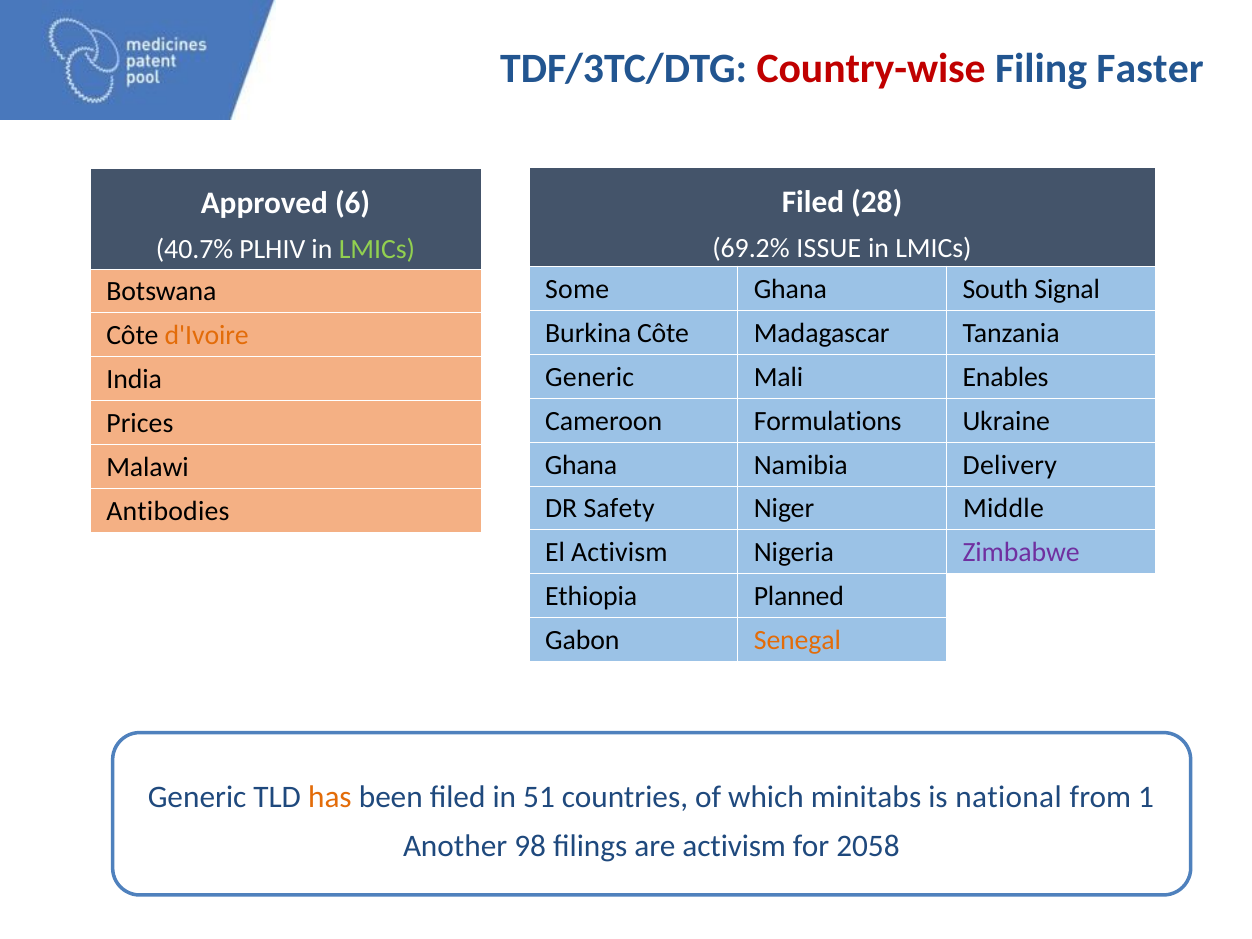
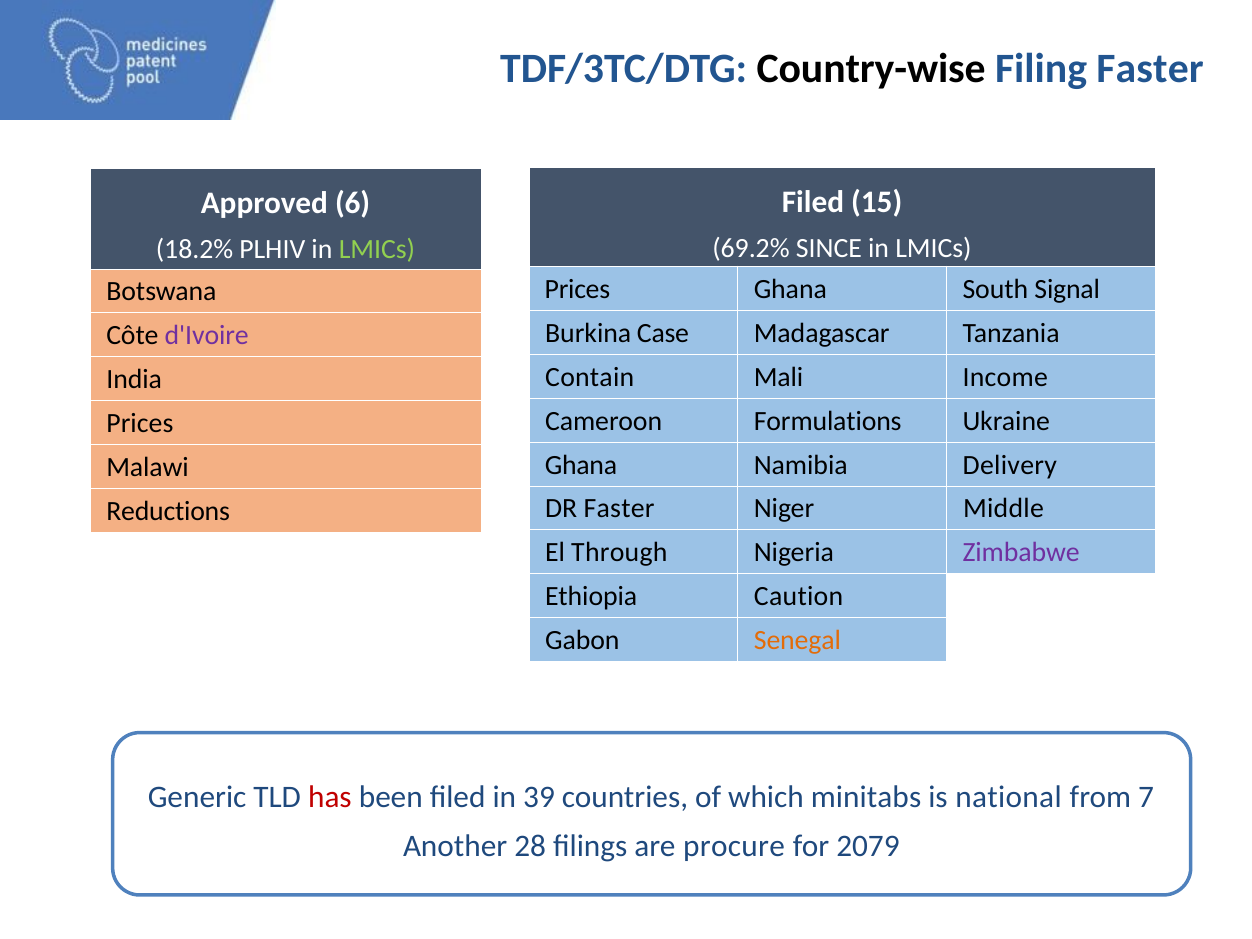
Country-wise colour: red -> black
28: 28 -> 15
ISSUE: ISSUE -> SINCE
40.7%: 40.7% -> 18.2%
Some at (577, 289): Some -> Prices
Burkina Côte: Côte -> Case
d'Ivoire colour: orange -> purple
Generic at (590, 377): Generic -> Contain
Enables: Enables -> Income
DR Safety: Safety -> Faster
Antibodies: Antibodies -> Reductions
El Activism: Activism -> Through
Planned: Planned -> Caution
has colour: orange -> red
51: 51 -> 39
1: 1 -> 7
98: 98 -> 28
are activism: activism -> procure
2058: 2058 -> 2079
